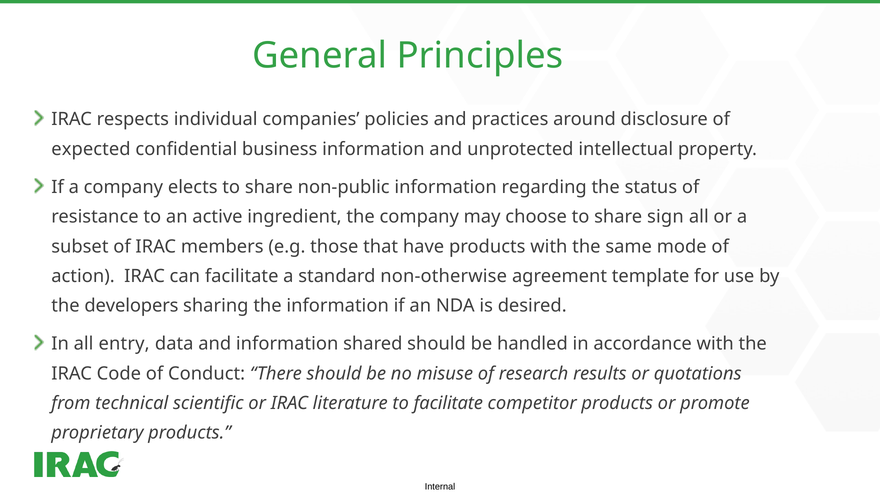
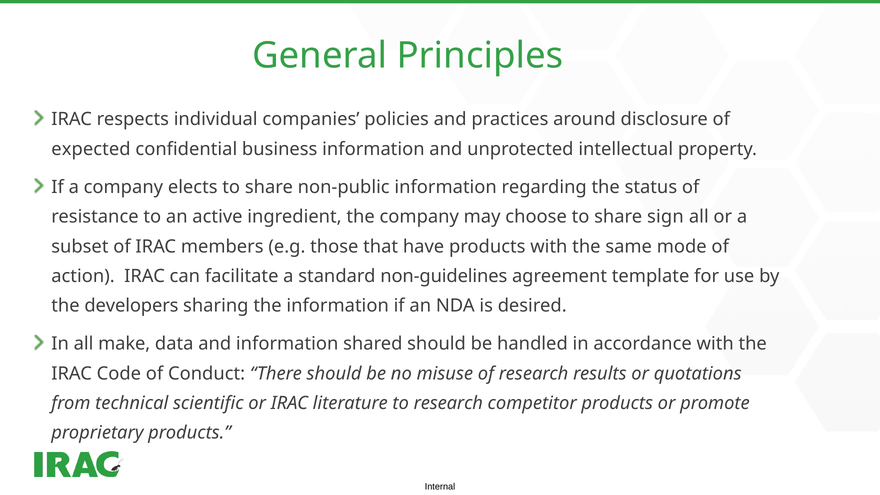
non-otherwise: non-otherwise -> non-guidelines
entry: entry -> make
to facilitate: facilitate -> research
